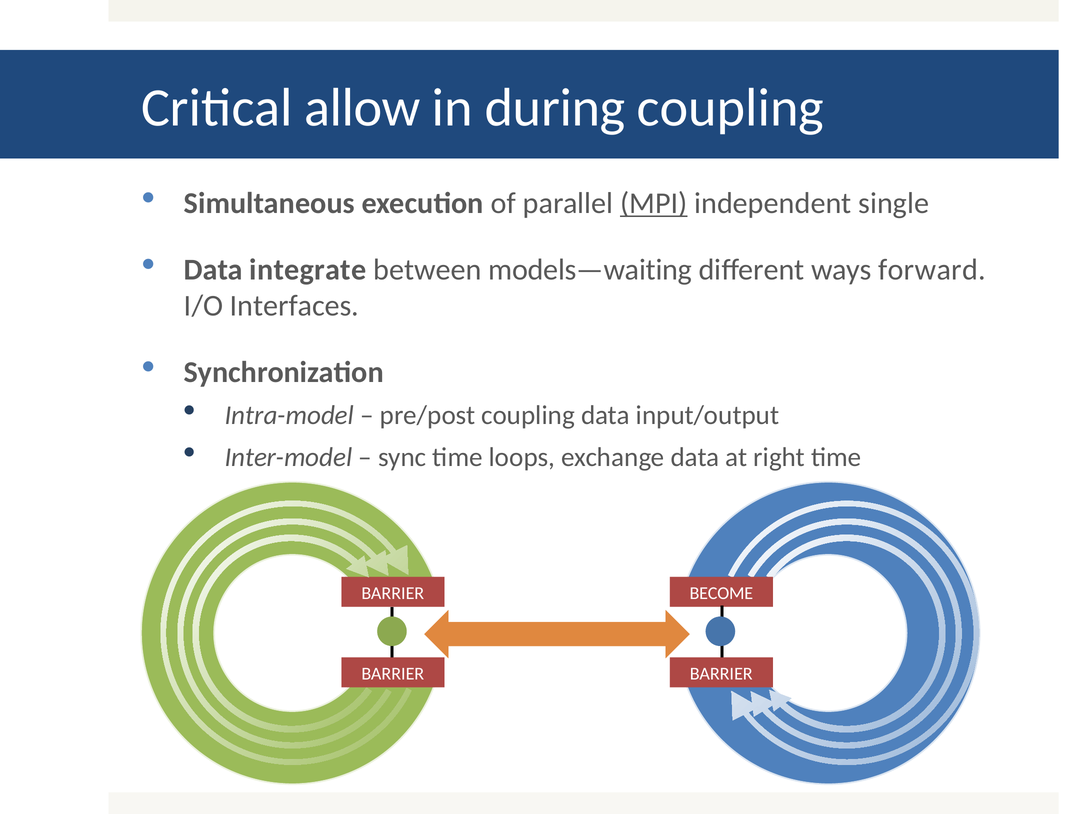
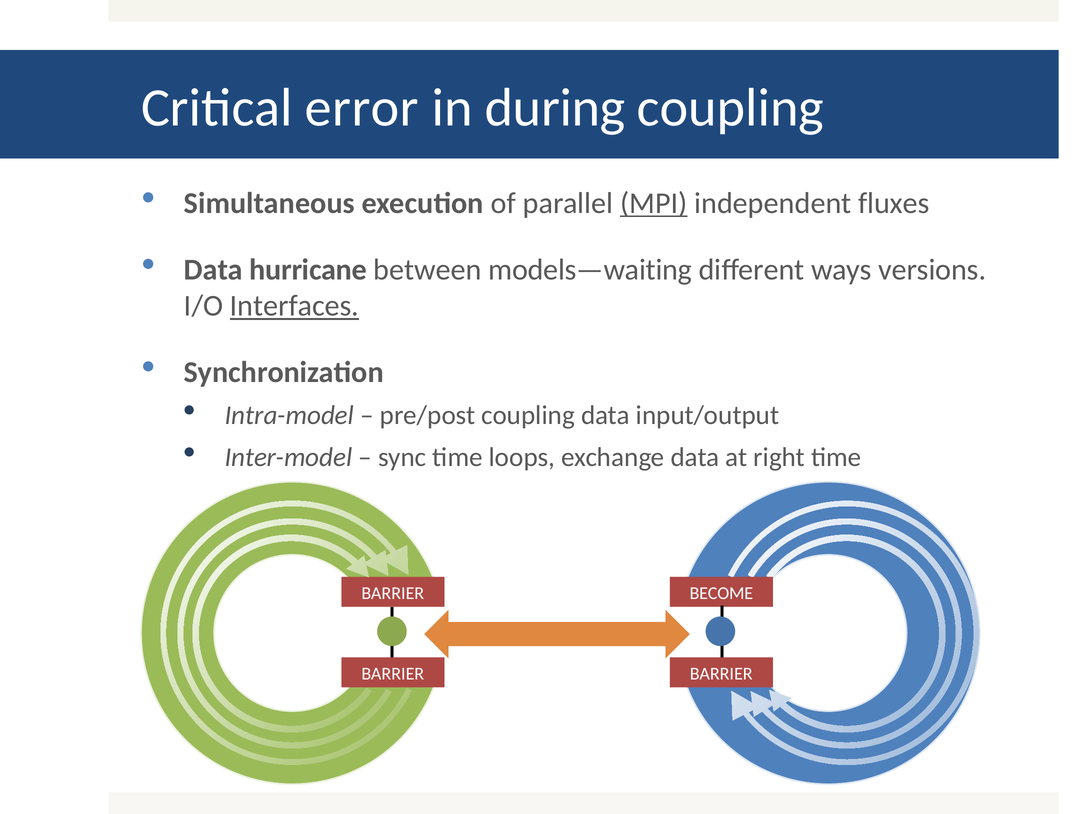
allow: allow -> error
single: single -> fluxes
integrate: integrate -> hurricane
forward: forward -> versions
Interfaces underline: none -> present
